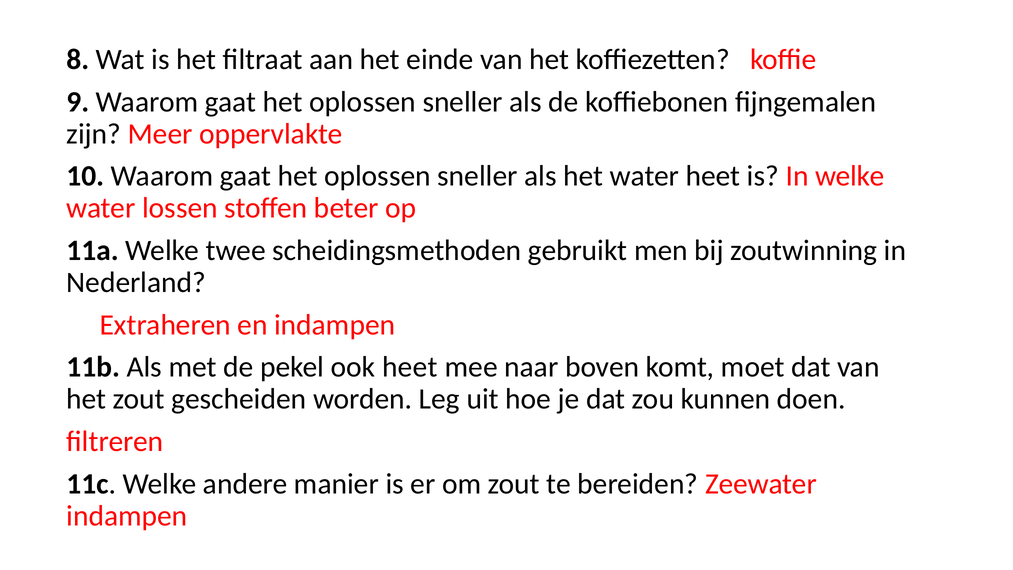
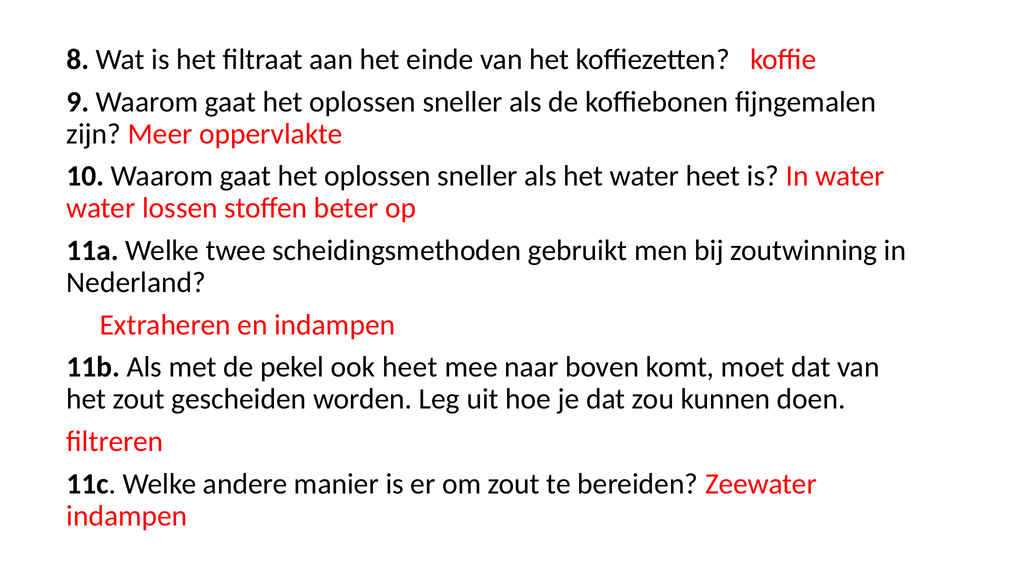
In welke: welke -> water
